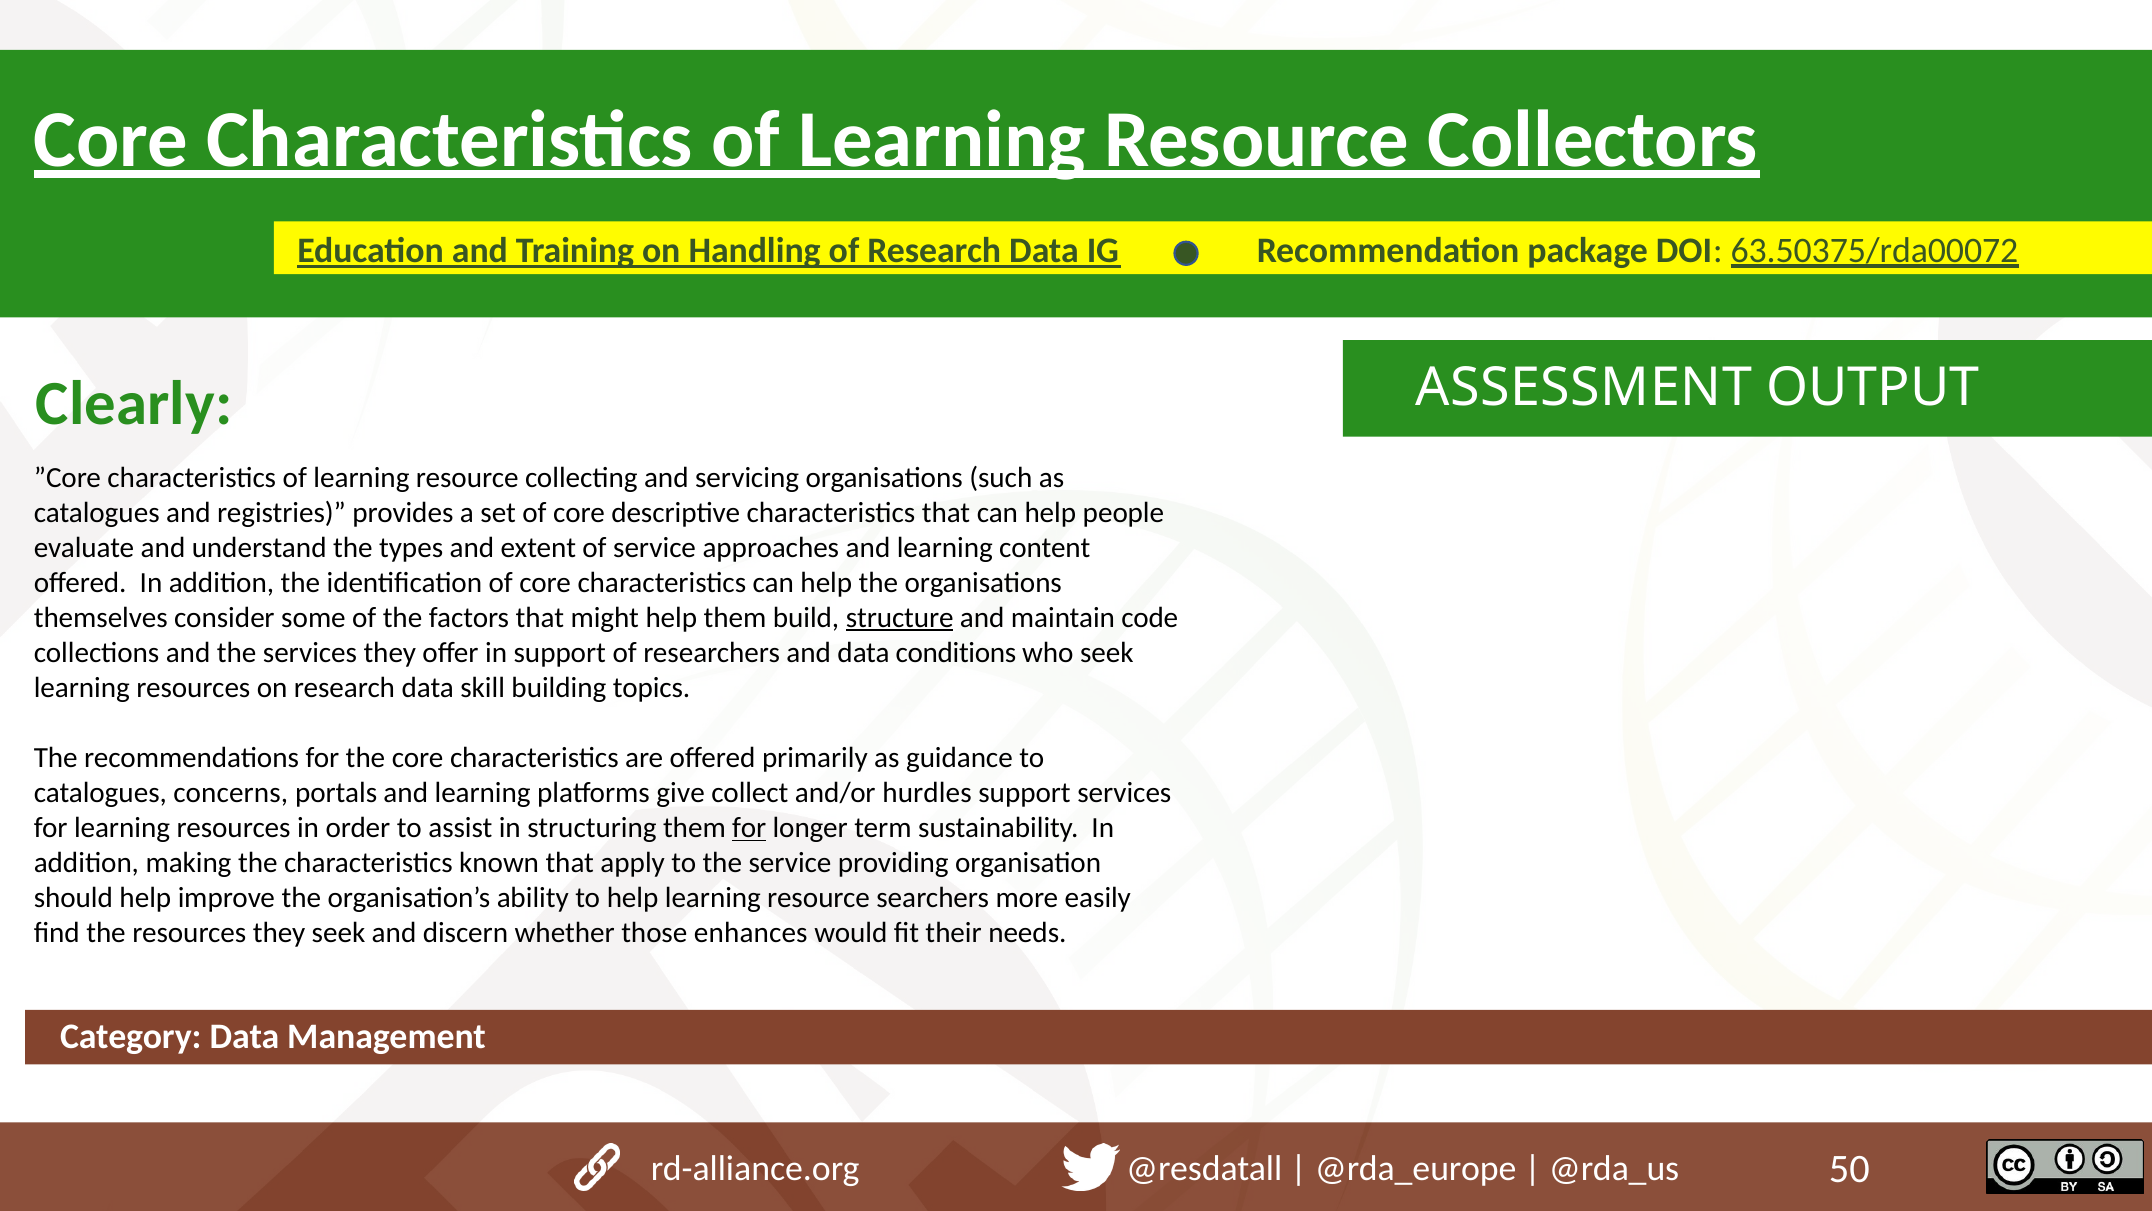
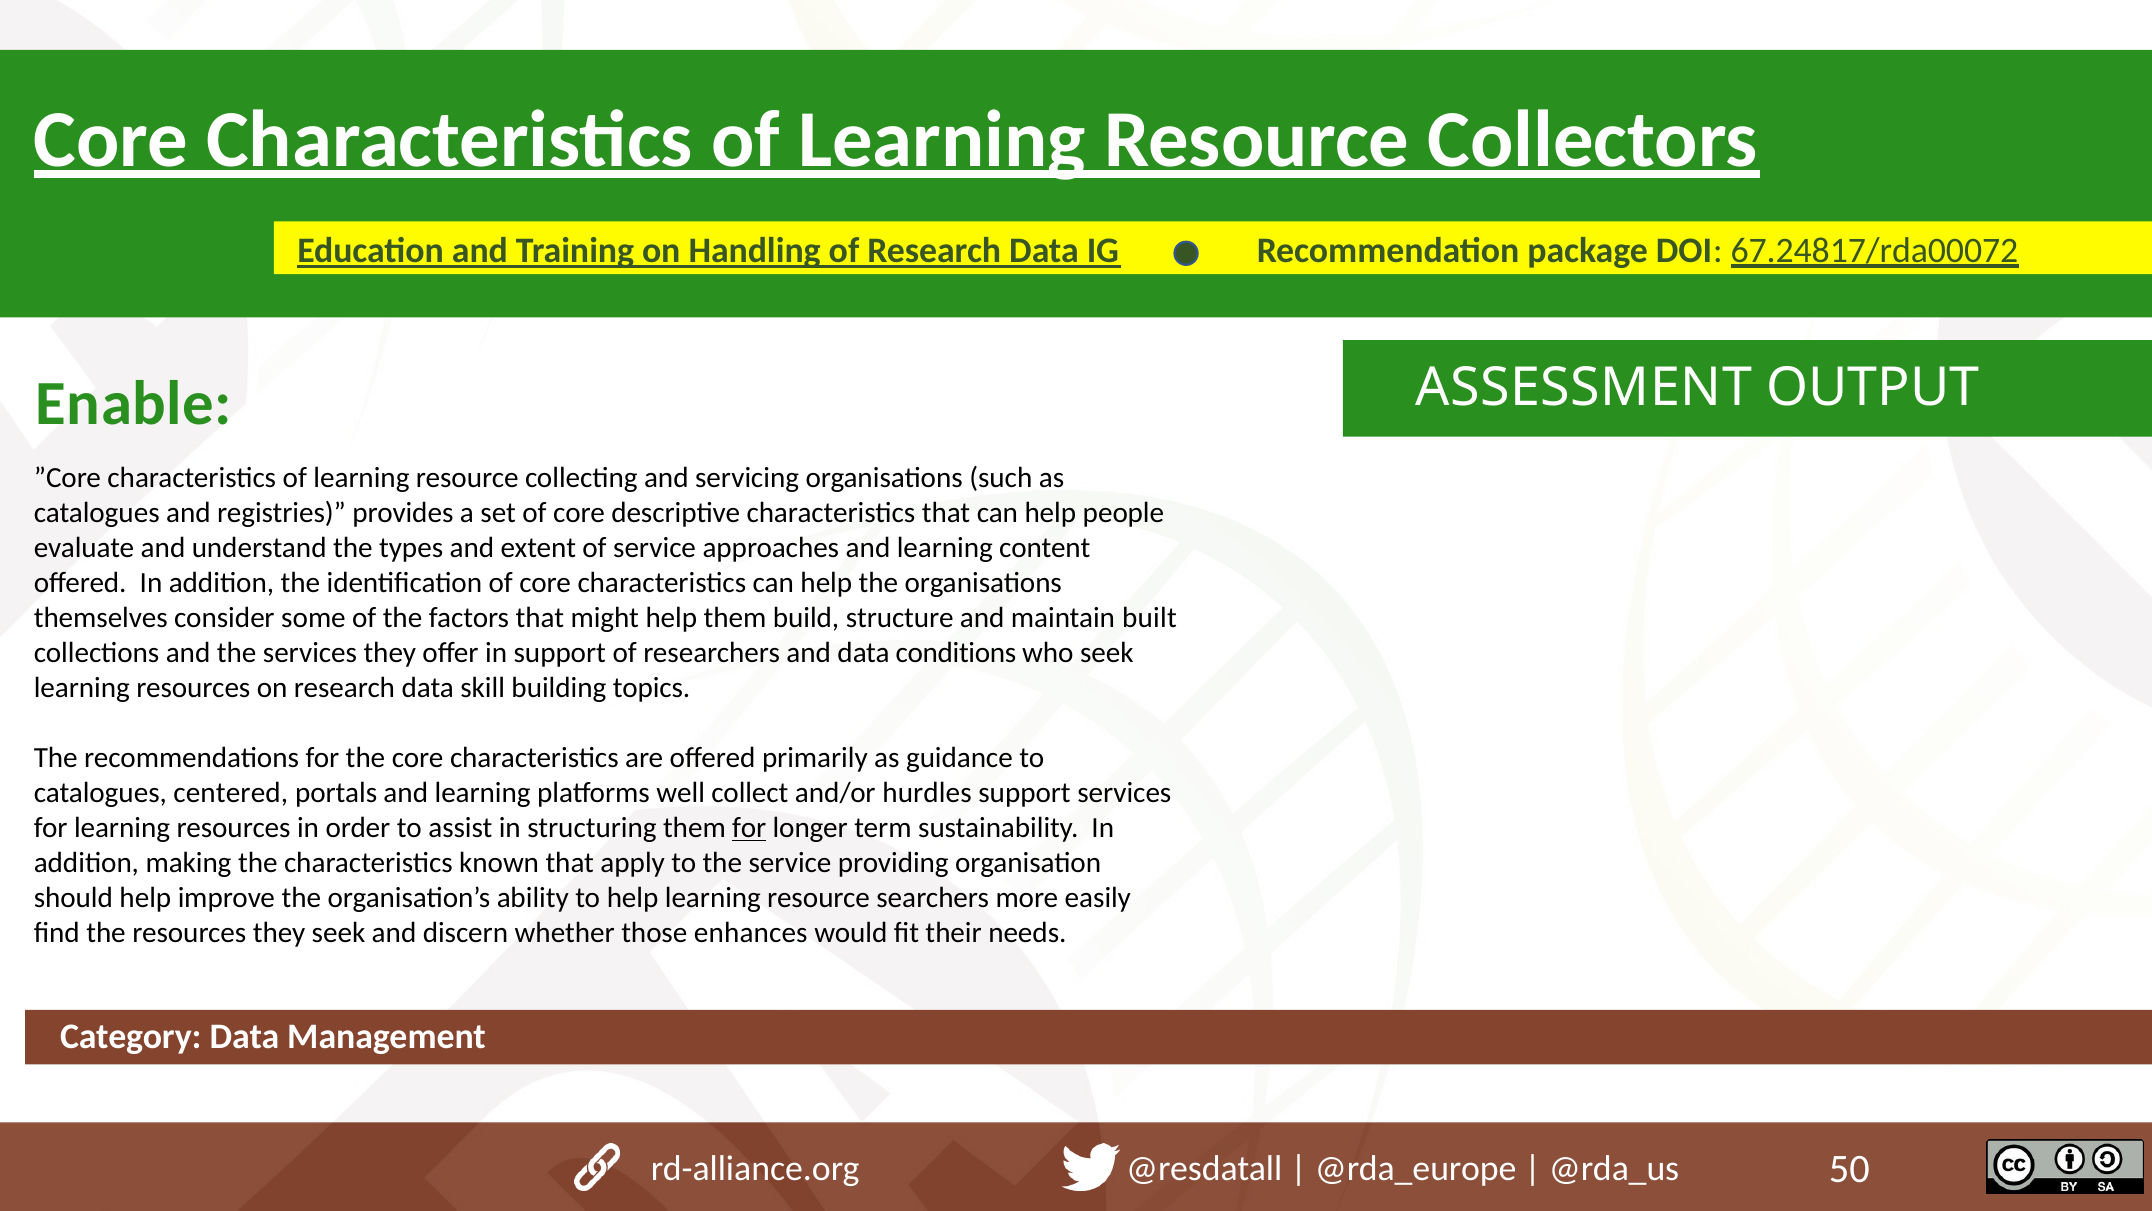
63.50375/rda00072: 63.50375/rda00072 -> 67.24817/rda00072
Clearly: Clearly -> Enable
structure underline: present -> none
code: code -> built
concerns: concerns -> centered
give: give -> well
